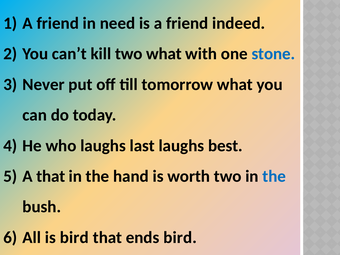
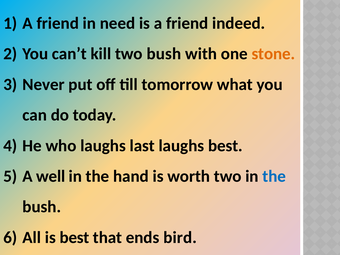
two what: what -> bush
stone colour: blue -> orange
A that: that -> well
is bird: bird -> best
